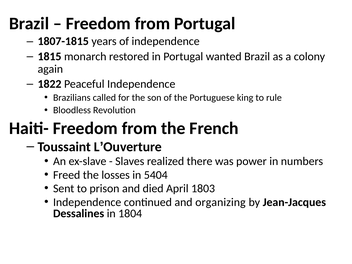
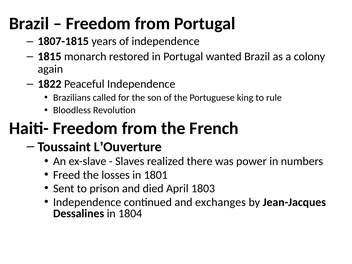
5404: 5404 -> 1801
organizing: organizing -> exchanges
